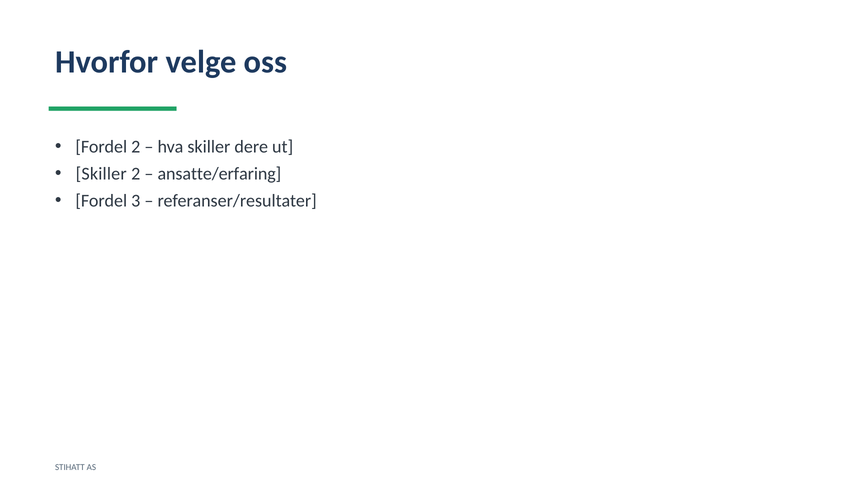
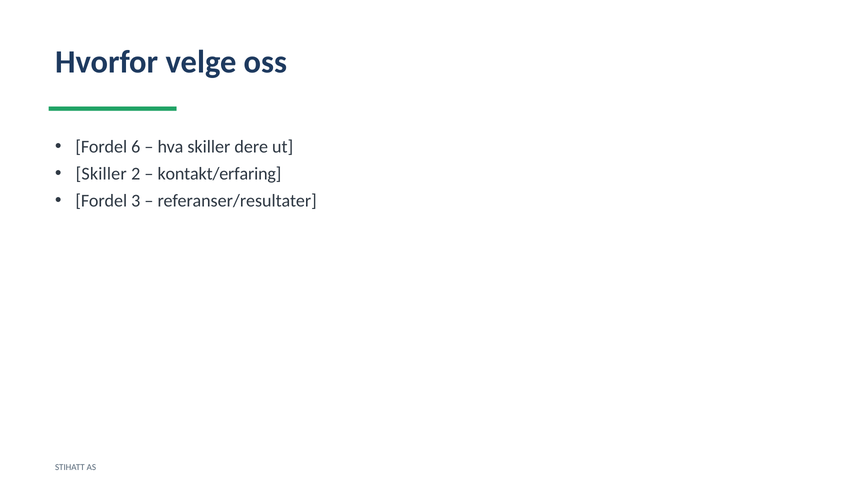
Fordel 2: 2 -> 6
ansatte/erfaring: ansatte/erfaring -> kontakt/erfaring
